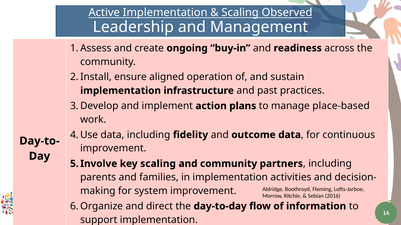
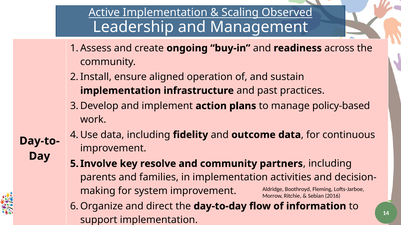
place-based: place-based -> policy-based
key scaling: scaling -> resolve
